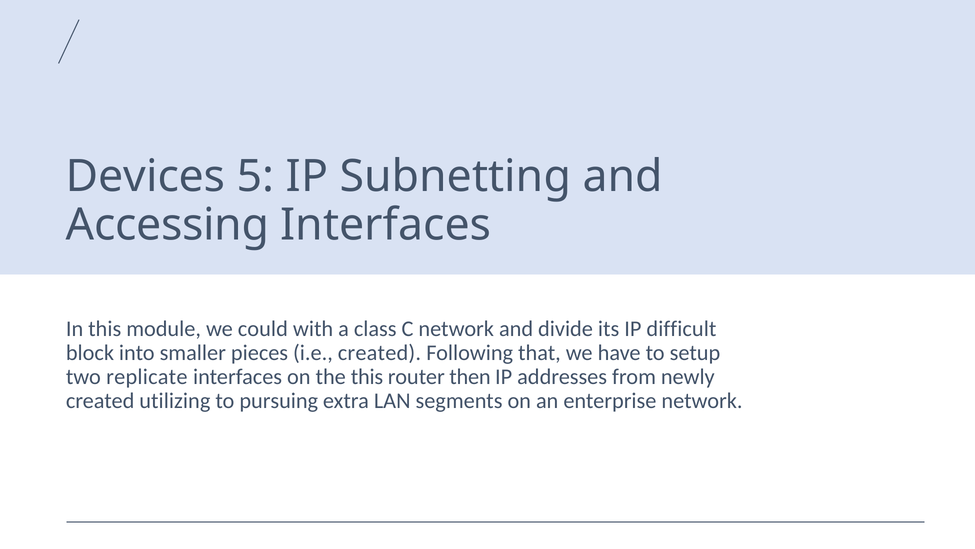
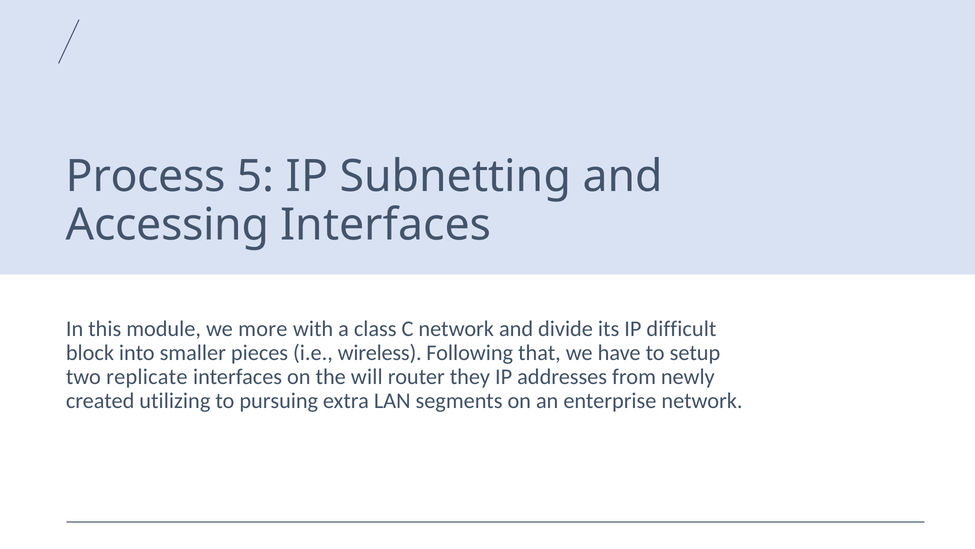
Devices: Devices -> Process
could: could -> more
i.e created: created -> wireless
the this: this -> will
then: then -> they
